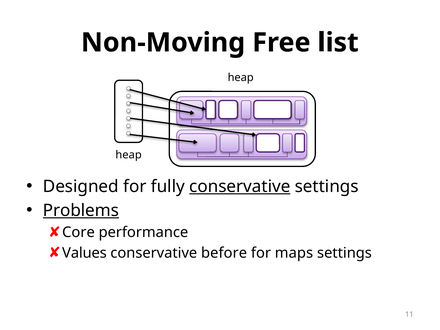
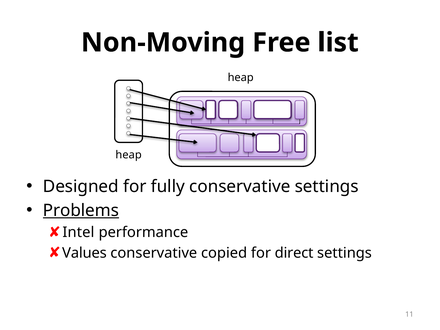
conservative at (240, 187) underline: present -> none
Core: Core -> Intel
before: before -> copied
maps: maps -> direct
